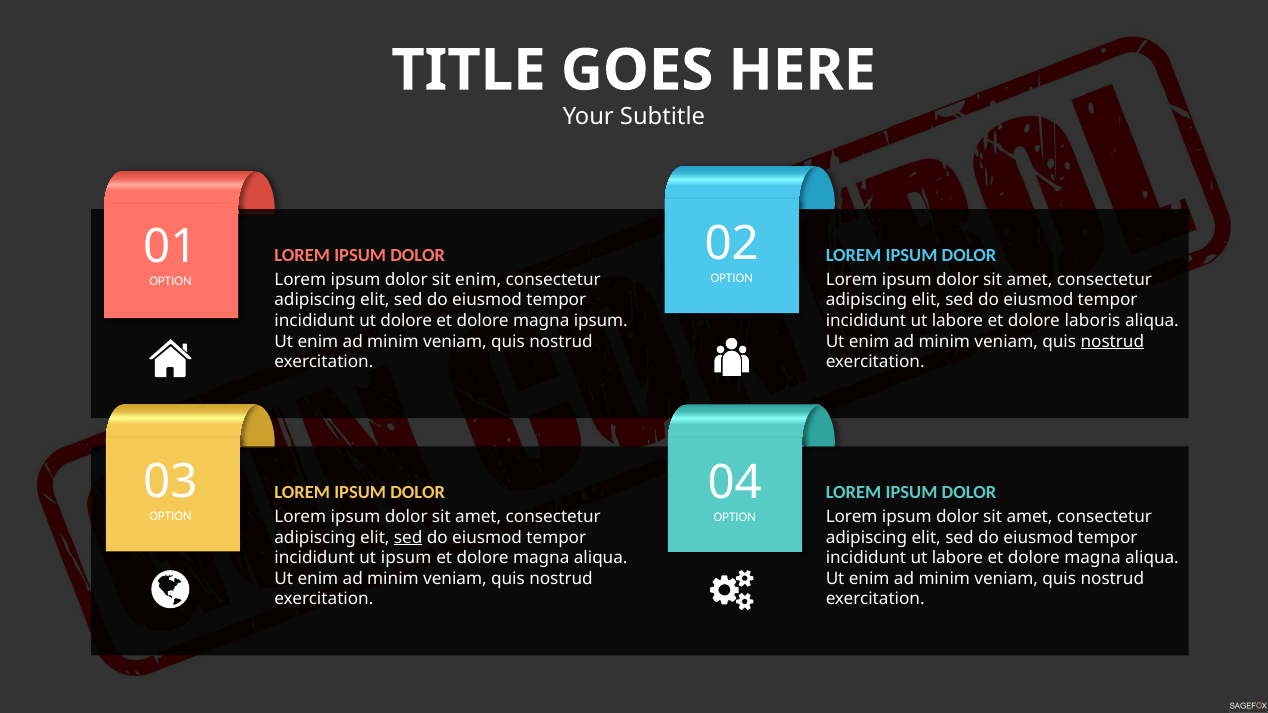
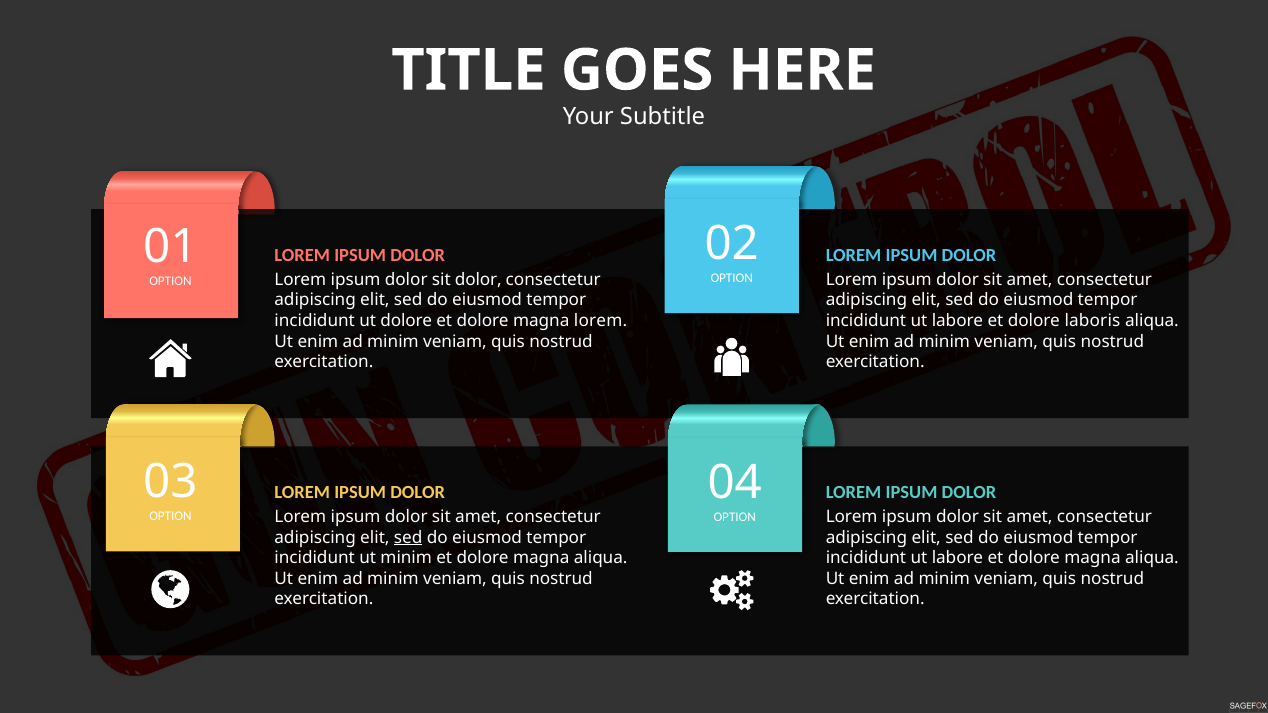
sit enim: enim -> dolor
magna ipsum: ipsum -> lorem
nostrud at (1112, 342) underline: present -> none
ut ipsum: ipsum -> minim
